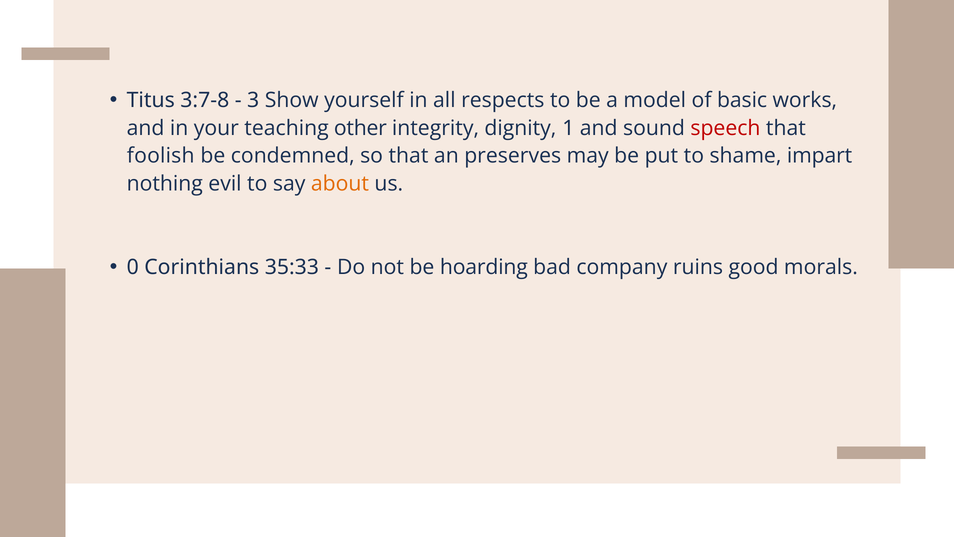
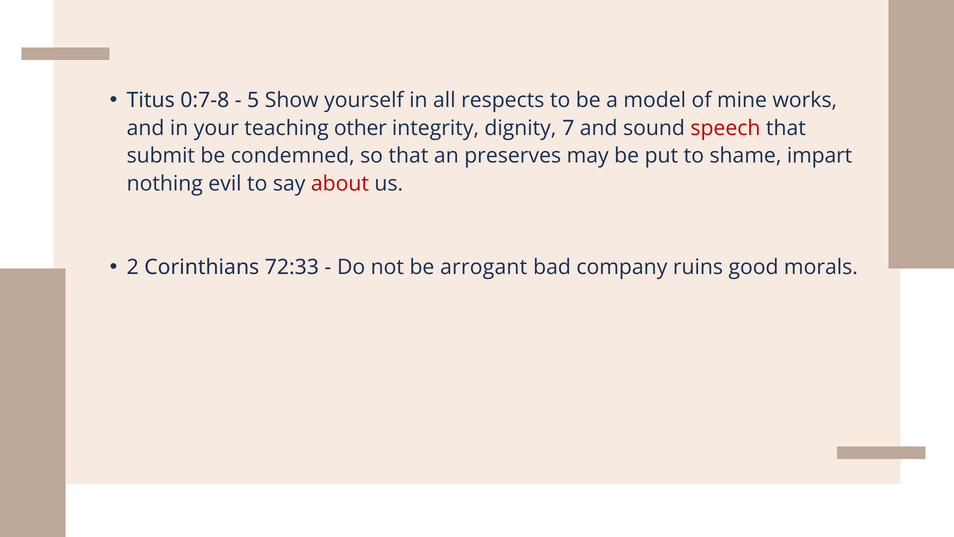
3:7-8: 3:7-8 -> 0:7-8
3: 3 -> 5
basic: basic -> mine
1: 1 -> 7
foolish: foolish -> submit
about colour: orange -> red
0: 0 -> 2
35:33: 35:33 -> 72:33
hoarding: hoarding -> arrogant
